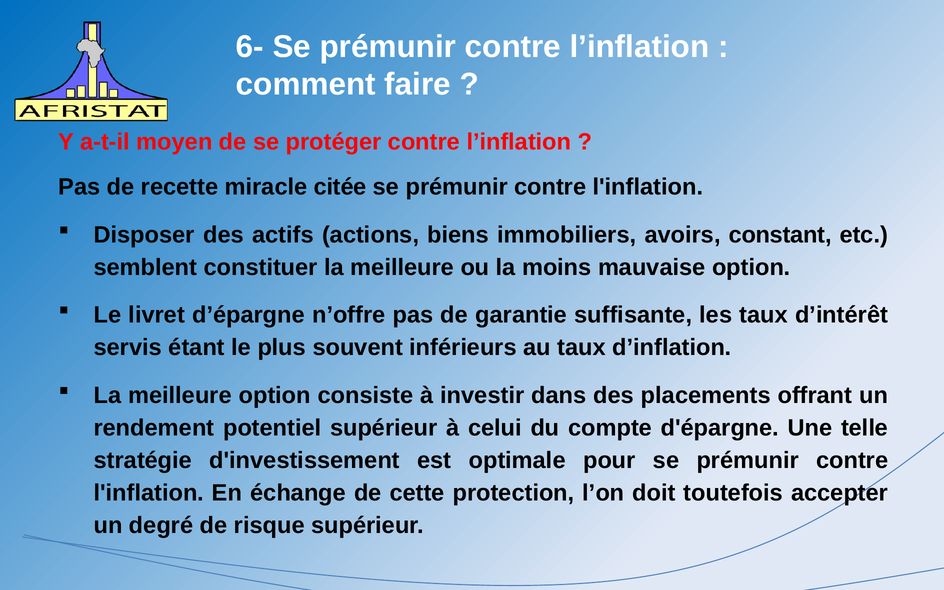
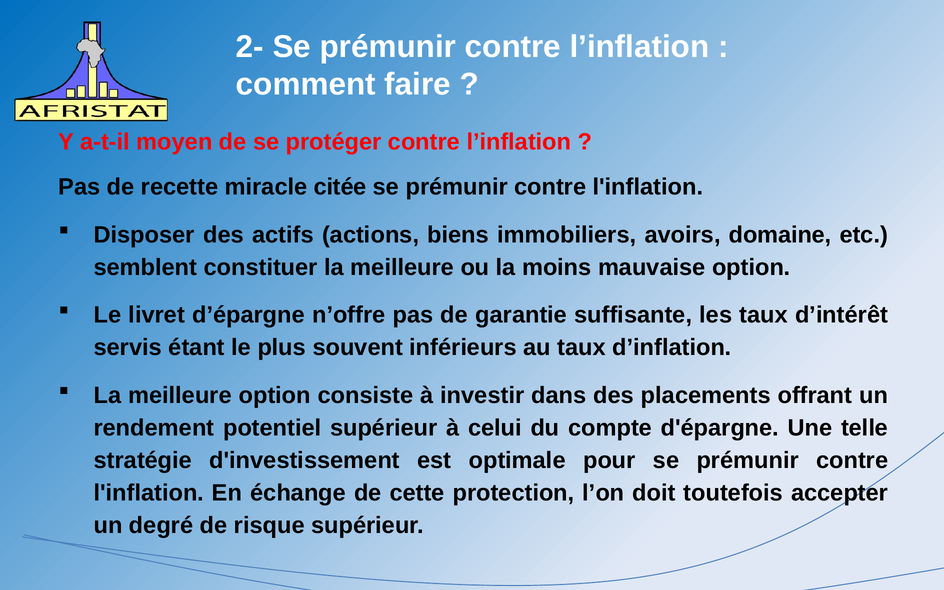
6-: 6- -> 2-
constant: constant -> domaine
